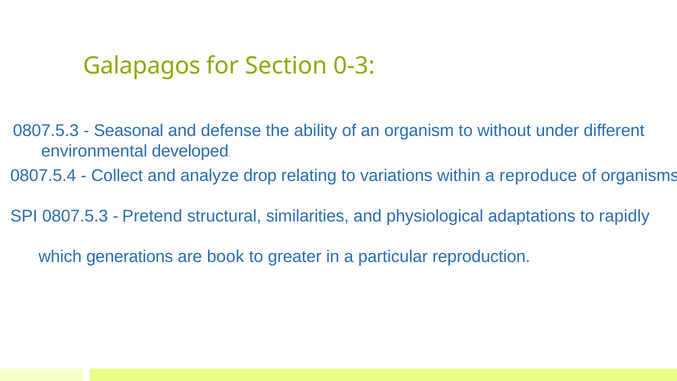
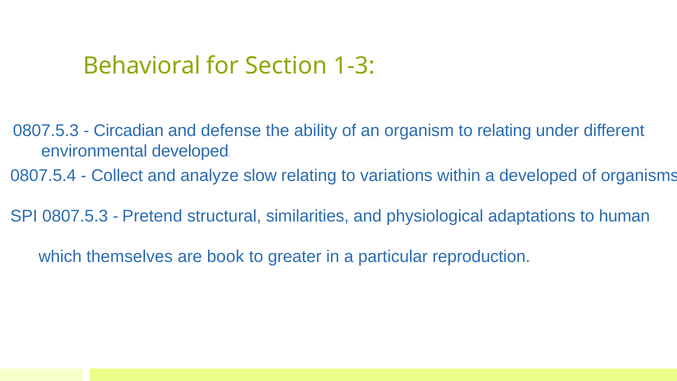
Galapagos: Galapagos -> Behavioral
0-3: 0-3 -> 1-3
Seasonal: Seasonal -> Circadian
to without: without -> relating
drop: drop -> slow
a reproduce: reproduce -> developed
rapidly: rapidly -> human
generations: generations -> themselves
